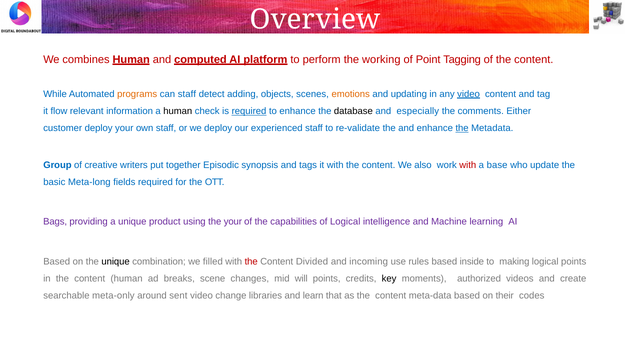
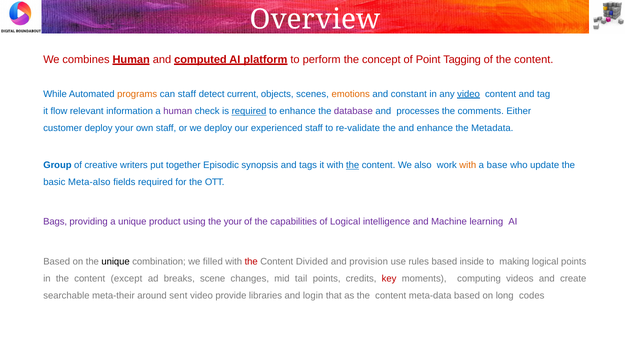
working: working -> concept
adding: adding -> current
updating: updating -> constant
human at (178, 111) colour: black -> purple
database colour: black -> purple
especially: especially -> processes
the at (462, 128) underline: present -> none
the at (353, 165) underline: none -> present
with at (468, 165) colour: red -> orange
Meta-long: Meta-long -> Meta-also
incoming: incoming -> provision
content human: human -> except
will: will -> tail
key colour: black -> red
authorized: authorized -> computing
meta-only: meta-only -> meta-their
change: change -> provide
learn: learn -> login
their: their -> long
